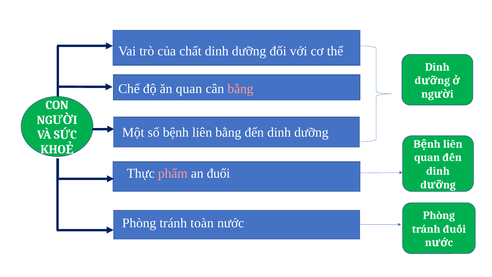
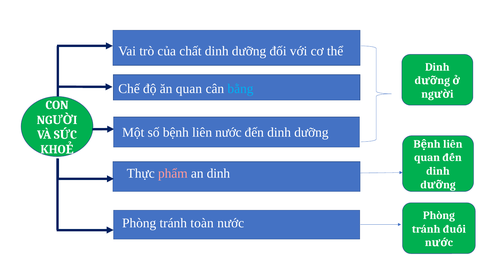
bằng at (240, 89) colour: pink -> light blue
liên bằng: bằng -> nước
an đuối: đuối -> dinh
